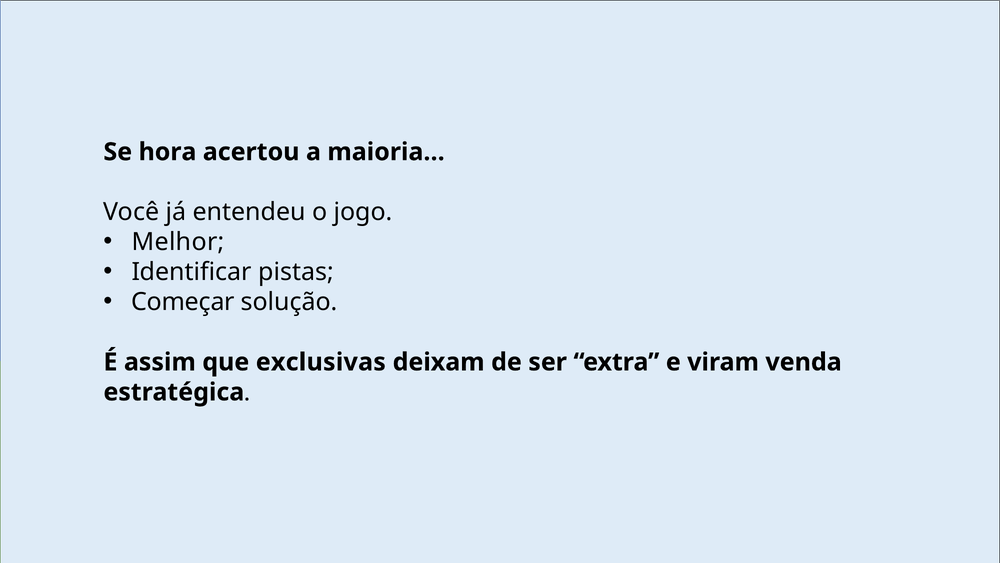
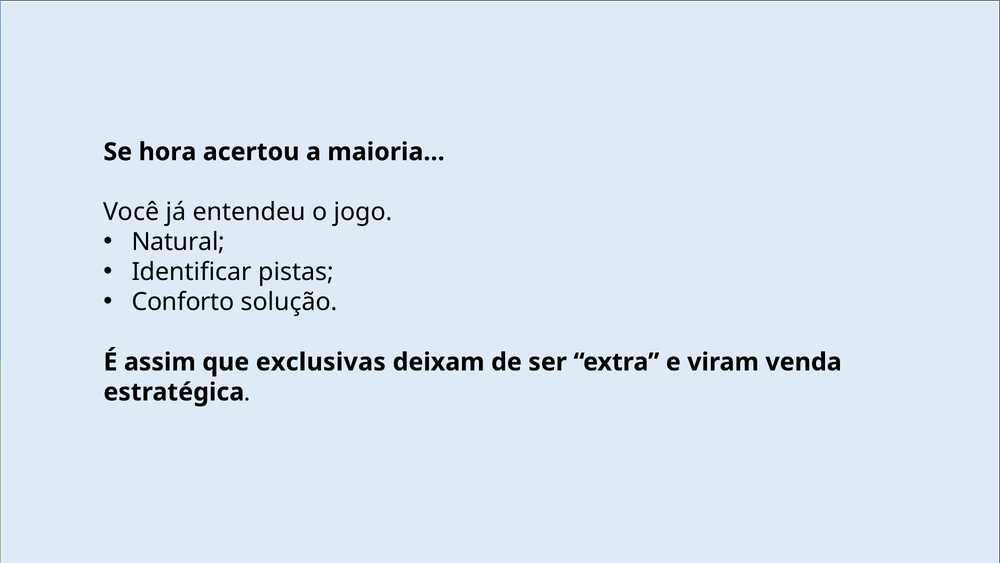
Melhor: Melhor -> Natural
Começar: Começar -> Conforto
